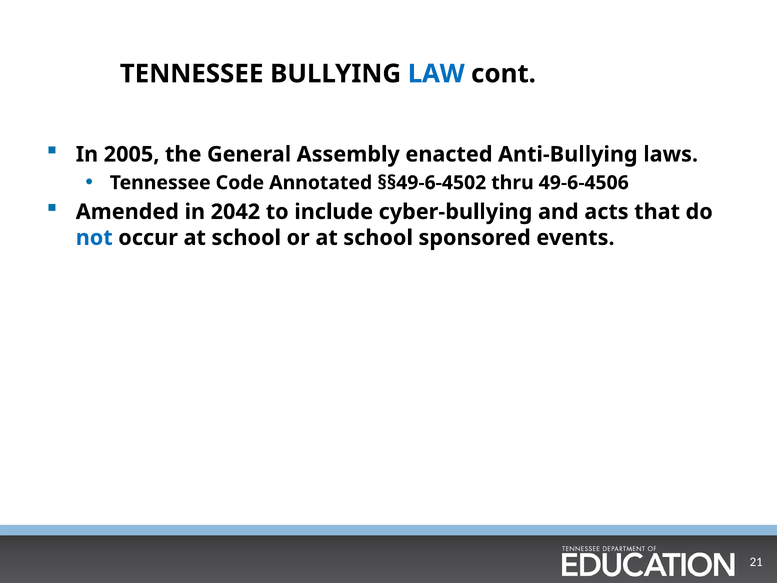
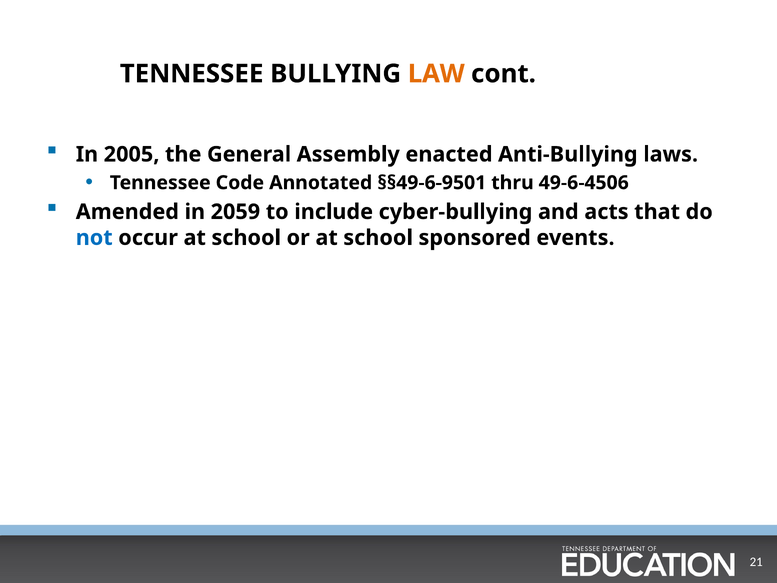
LAW colour: blue -> orange
§§49-6-4502: §§49-6-4502 -> §§49-6-9501
2042: 2042 -> 2059
